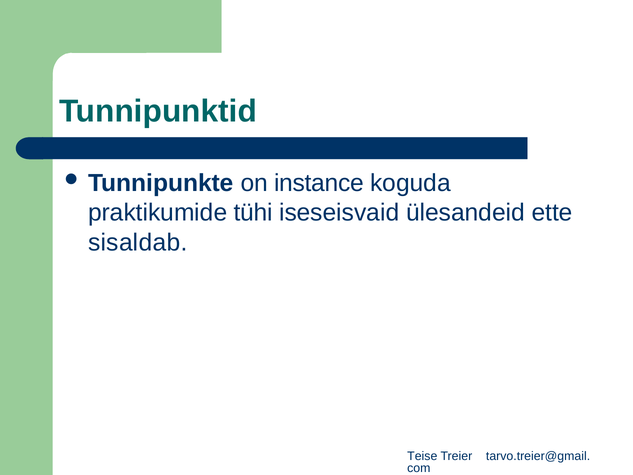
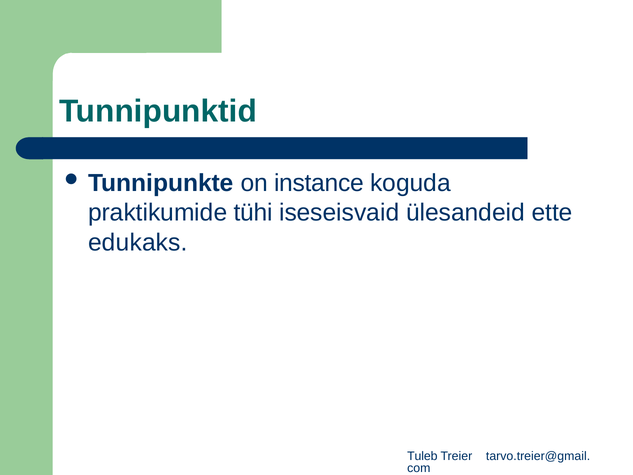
sisaldab: sisaldab -> edukaks
Teise: Teise -> Tuleb
